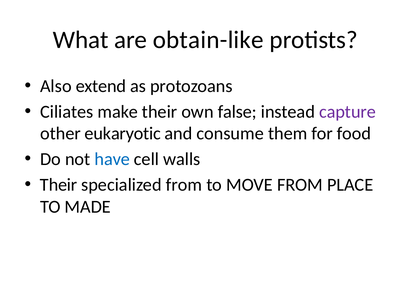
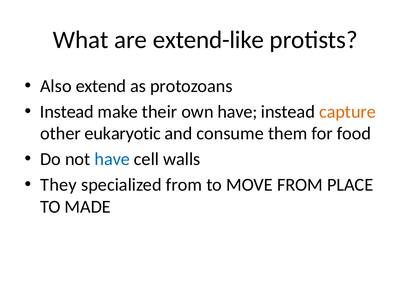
obtain-like: obtain-like -> extend-like
Ciliates at (67, 112): Ciliates -> Instead
own false: false -> have
capture colour: purple -> orange
Their at (59, 185): Their -> They
